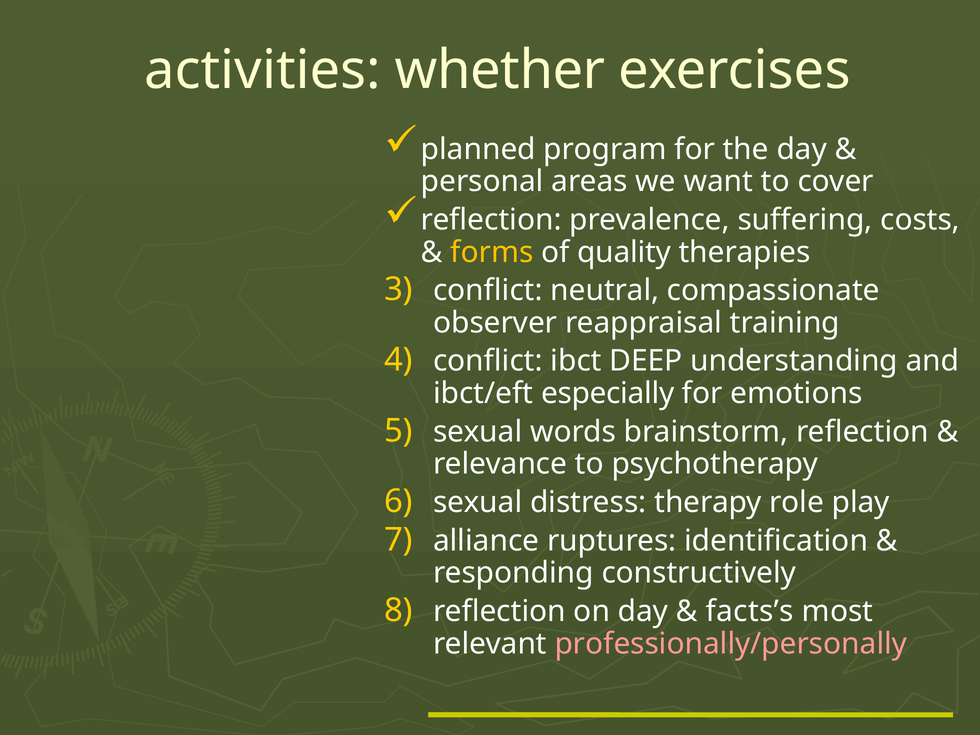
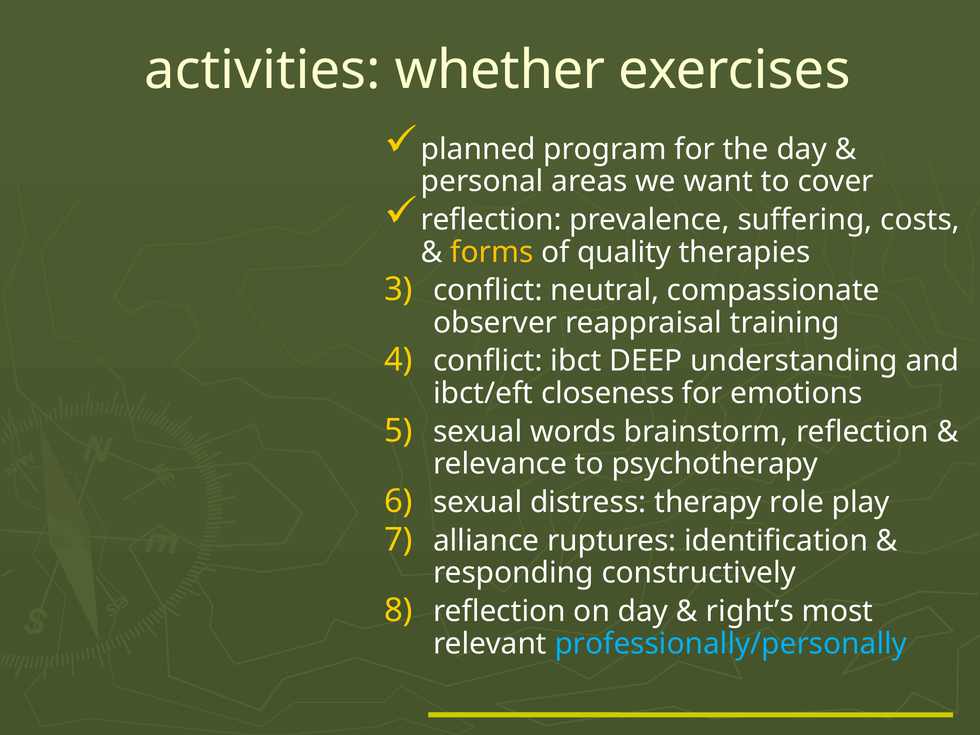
especially: especially -> closeness
facts’s: facts’s -> right’s
professionally/personally colour: pink -> light blue
